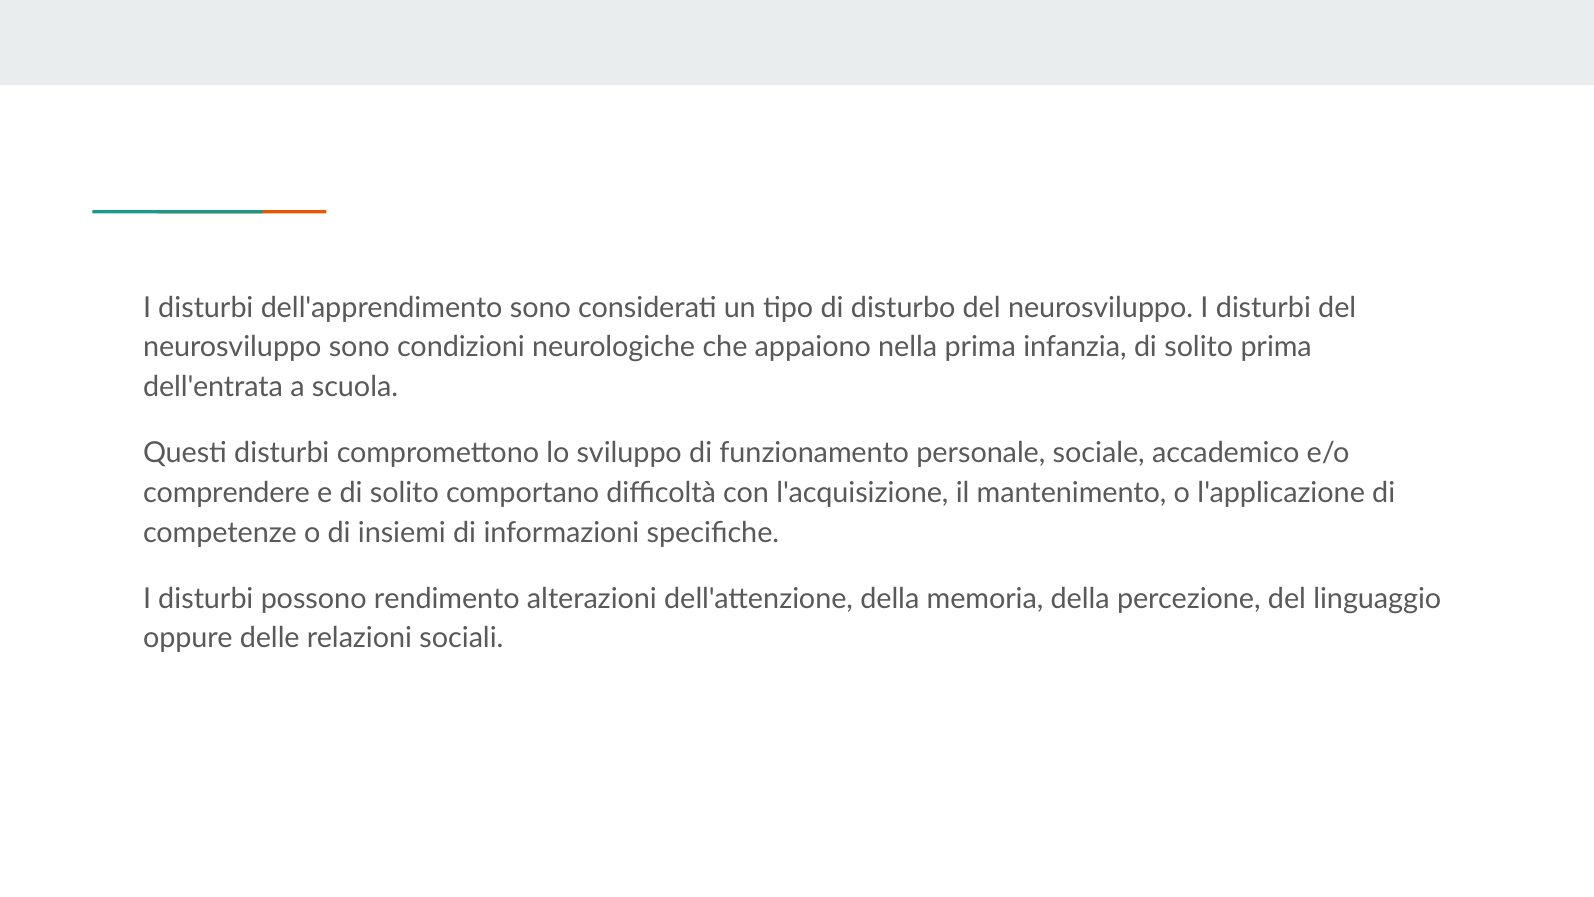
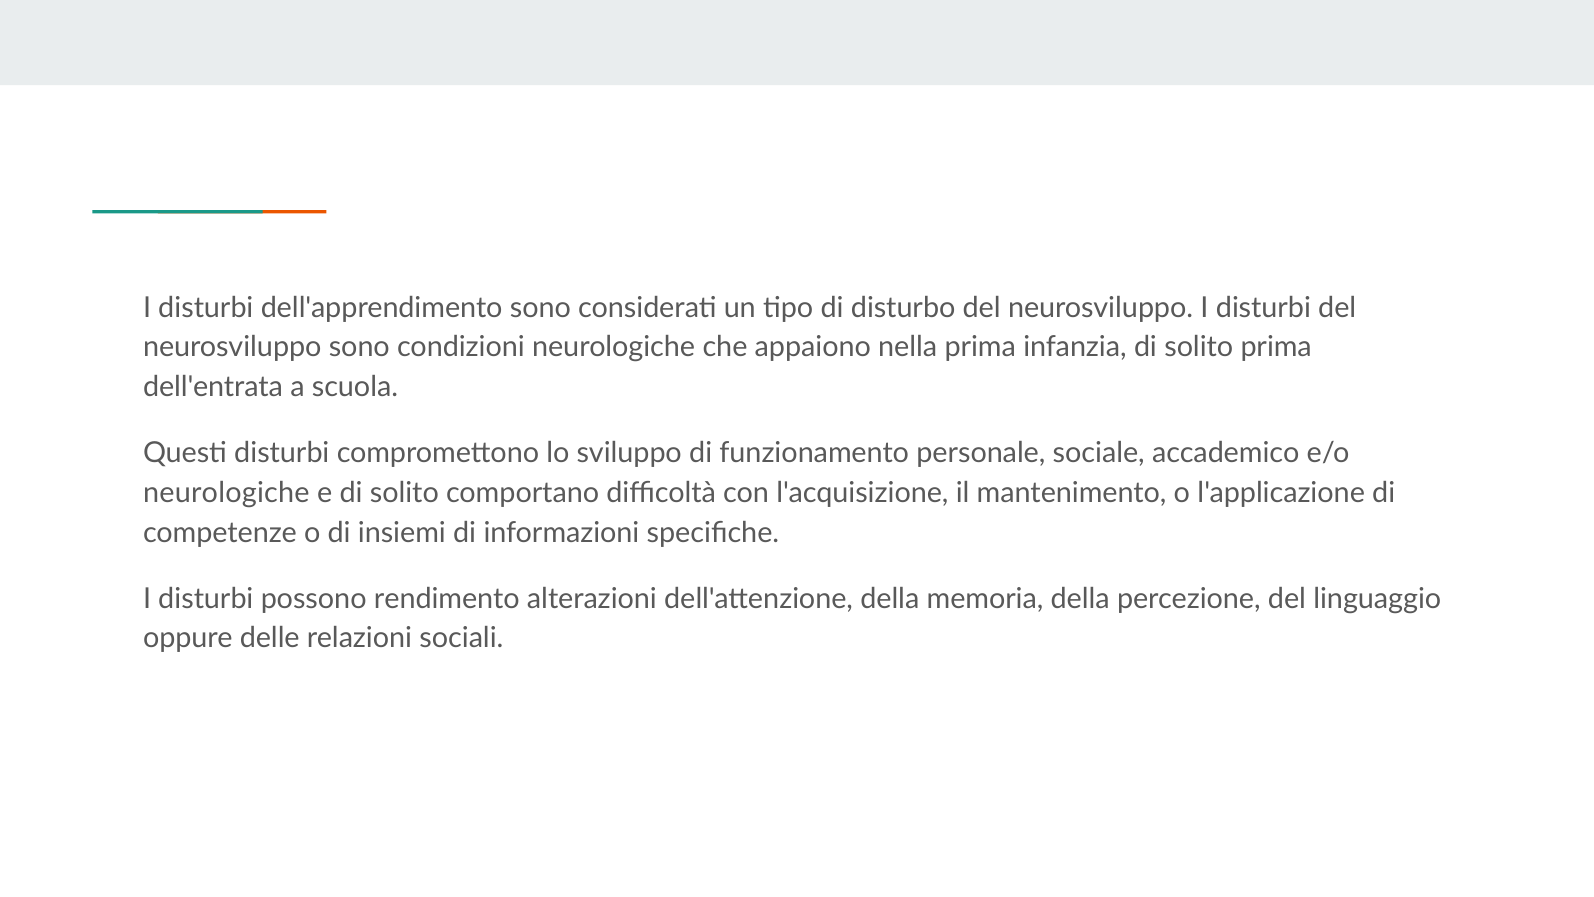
comprendere at (227, 493): comprendere -> neurologiche
